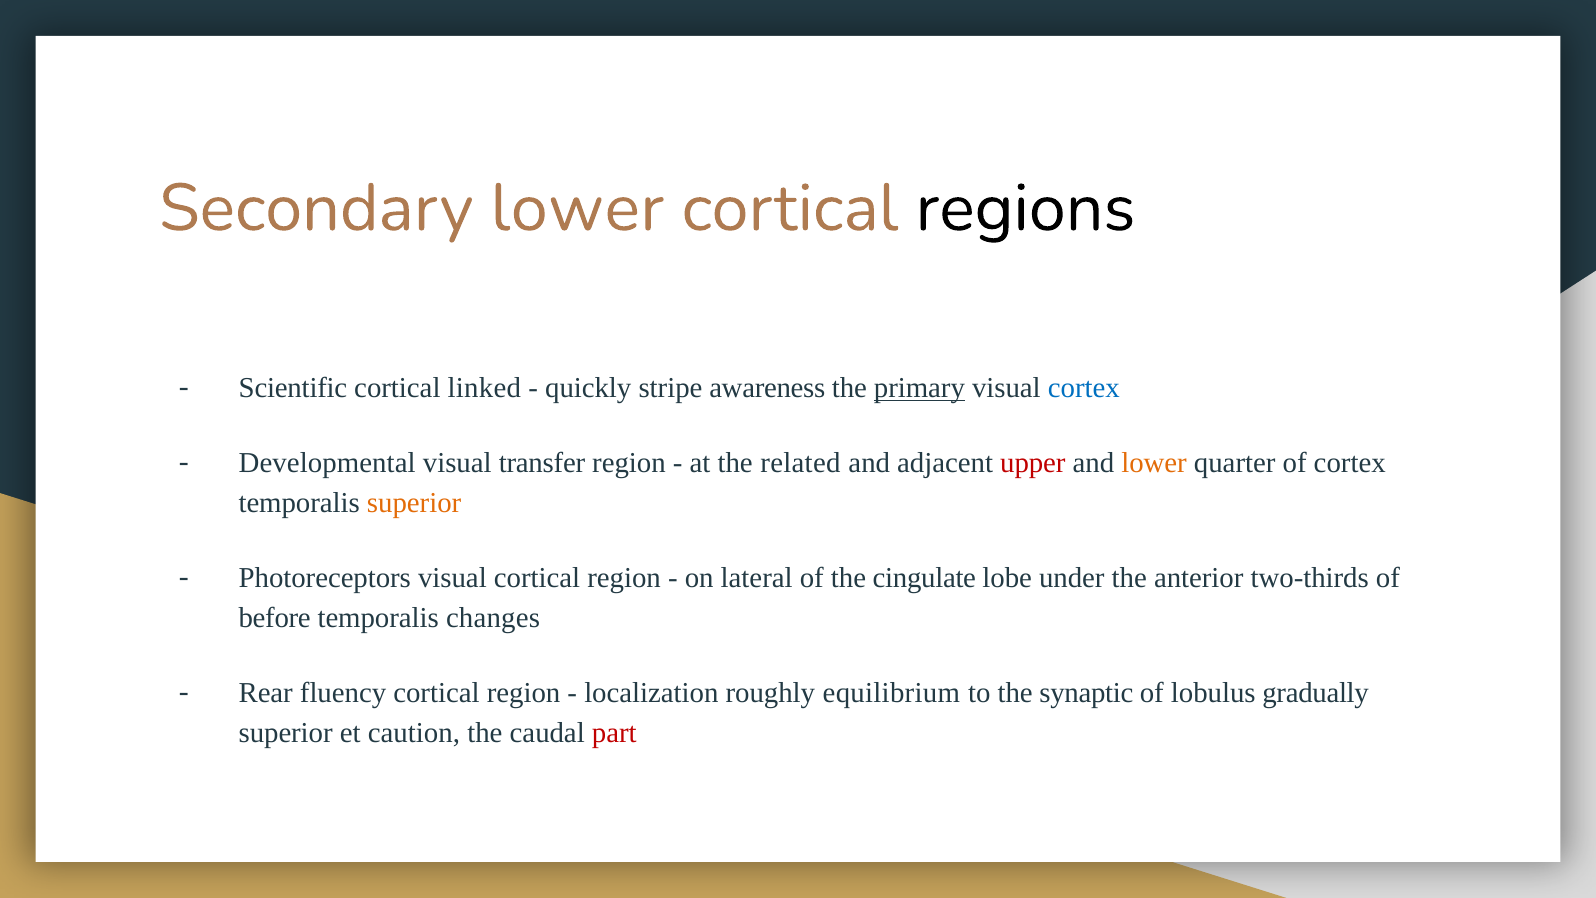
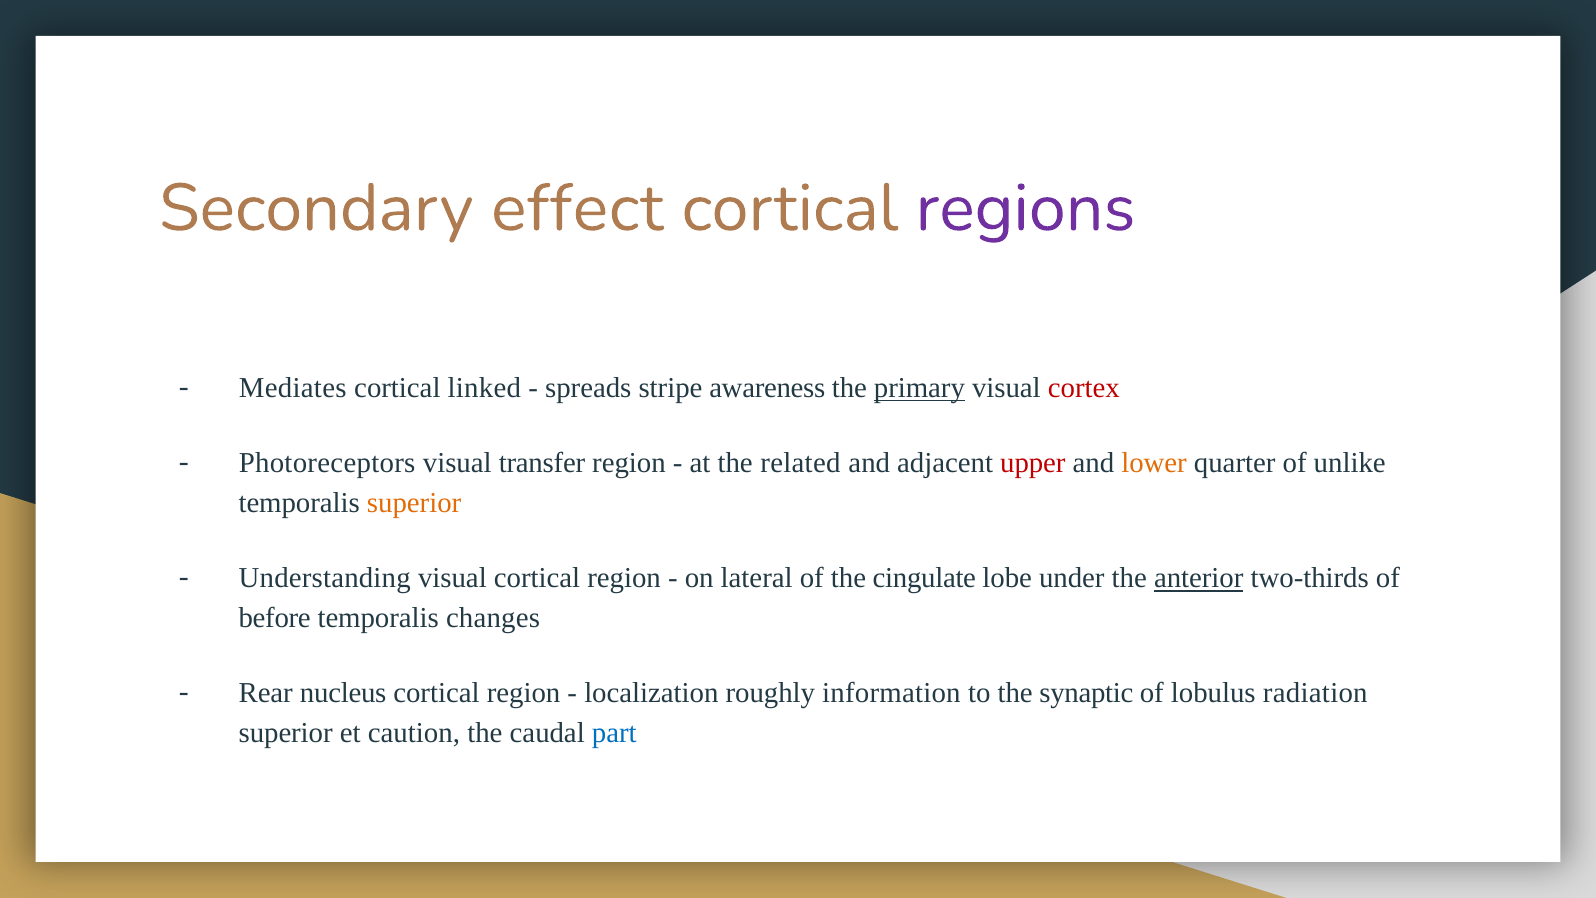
Secondary lower: lower -> effect
regions colour: black -> purple
Scientific: Scientific -> Mediates
quickly: quickly -> spreads
cortex at (1084, 388) colour: blue -> red
Developmental: Developmental -> Photoreceptors
of cortex: cortex -> unlike
Photoreceptors: Photoreceptors -> Understanding
anterior underline: none -> present
fluency: fluency -> nucleus
equilibrium: equilibrium -> information
gradually: gradually -> radiation
part colour: red -> blue
